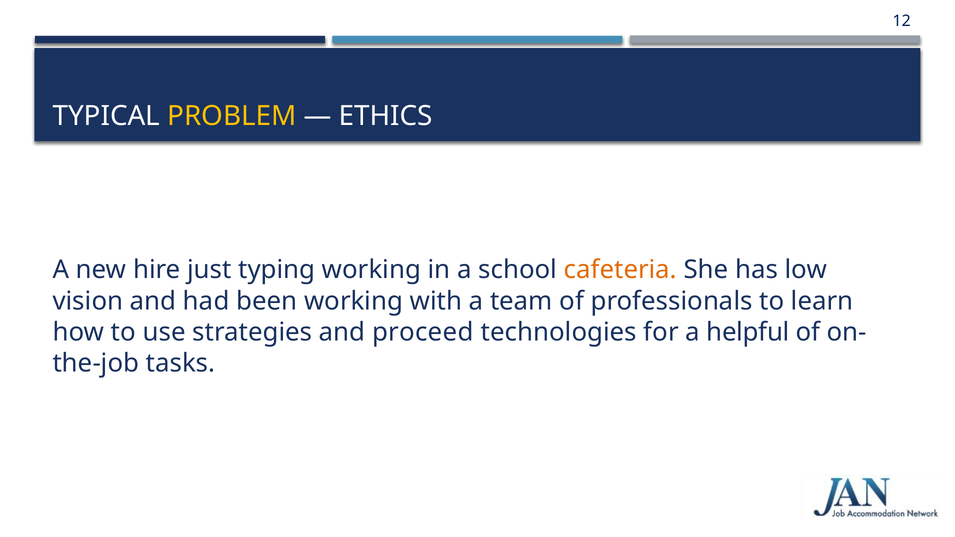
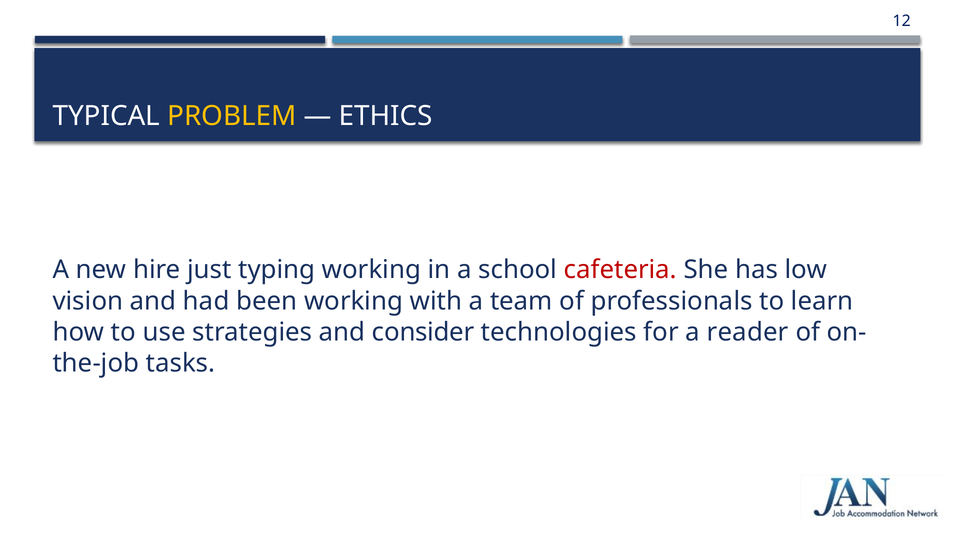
cafeteria colour: orange -> red
proceed: proceed -> consider
helpful: helpful -> reader
